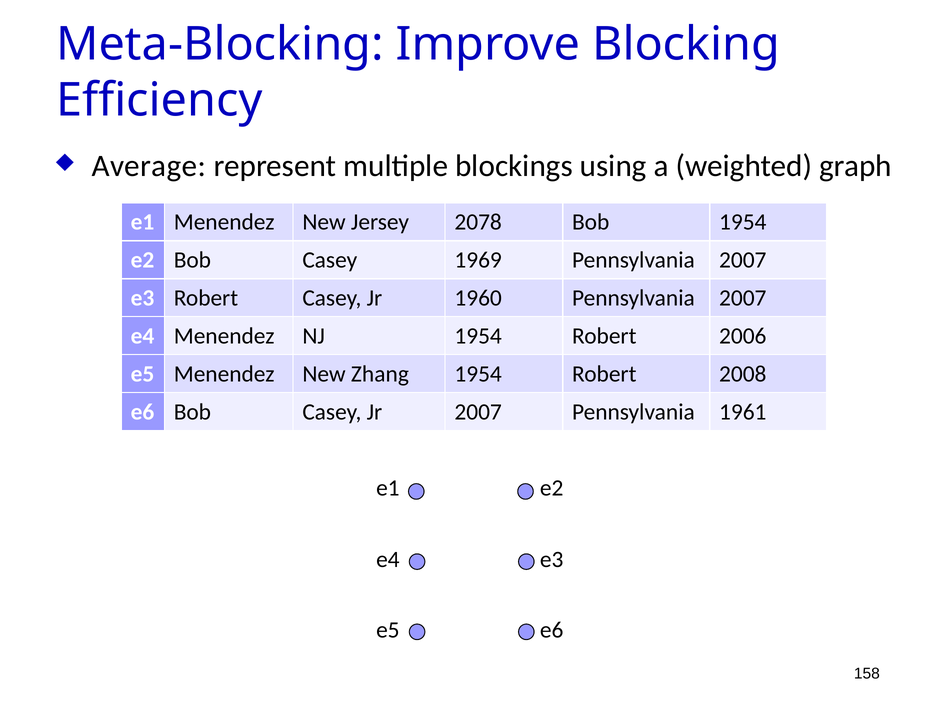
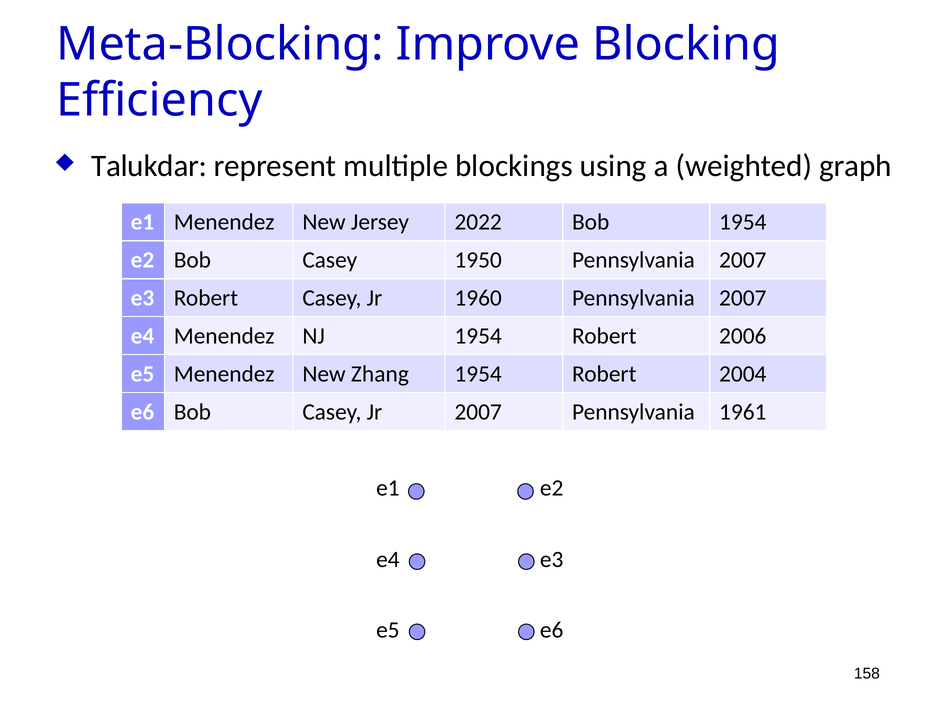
Average: Average -> Talukdar
2078: 2078 -> 2022
1969: 1969 -> 1950
2008: 2008 -> 2004
